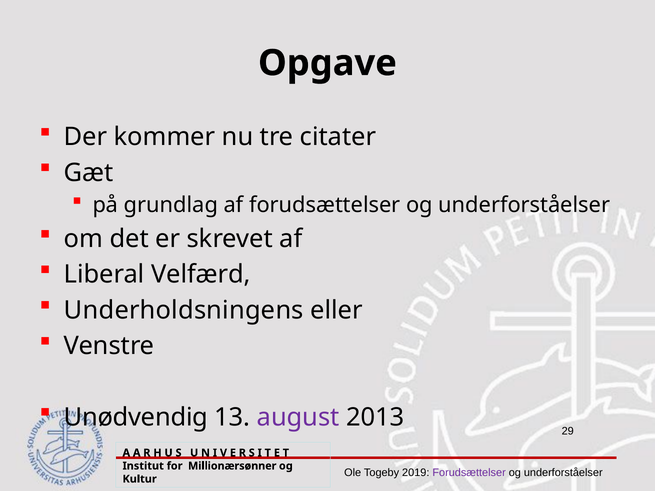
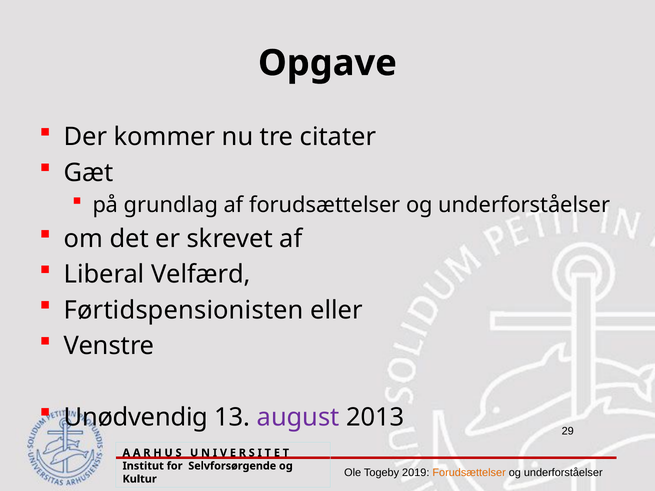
Underholdsningens: Underholdsningens -> Førtidspensionisten
Millionærsønner: Millionærsønner -> Selvforsørgende
Forudsættelser at (469, 473) colour: purple -> orange
